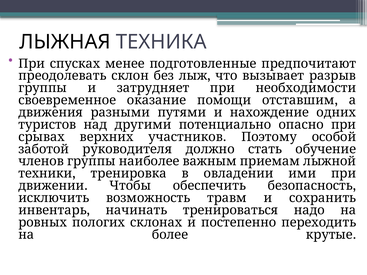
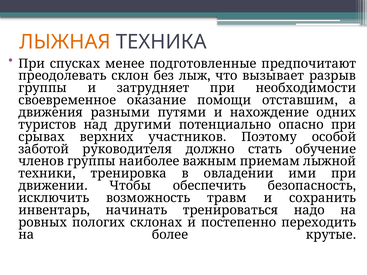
ЛЫЖНАЯ colour: black -> orange
